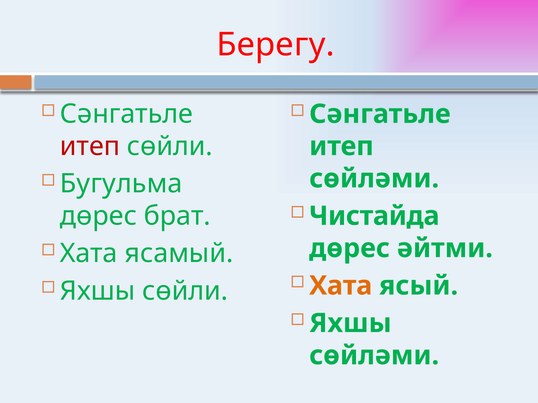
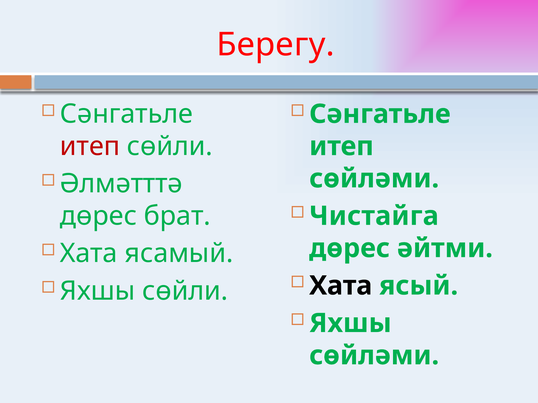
Бугульма: Бугульма -> Әлмәтттә
Чистайда: Чистайда -> Чистайга
Хата at (341, 286) colour: orange -> black
